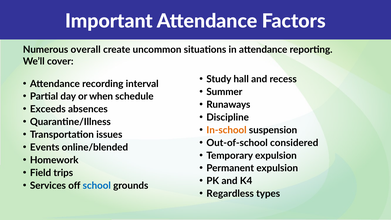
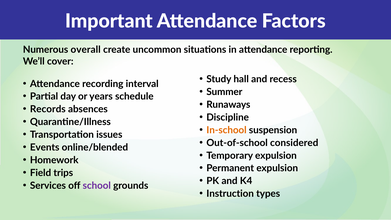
when: when -> years
Exceeds: Exceeds -> Records
school colour: blue -> purple
Regardless: Regardless -> Instruction
